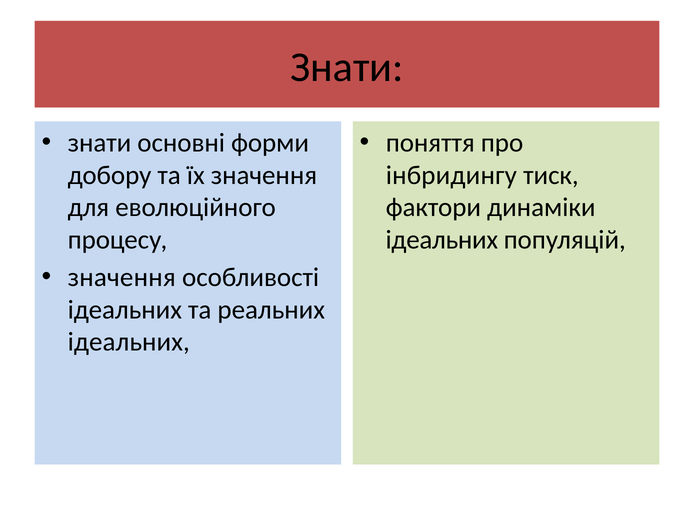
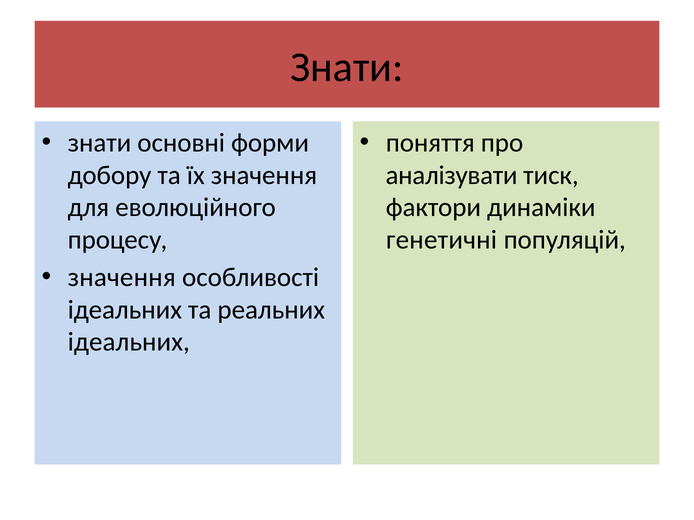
інбридингу: інбридингу -> аналізувати
ідеальних at (442, 240): ідеальних -> генетичні
